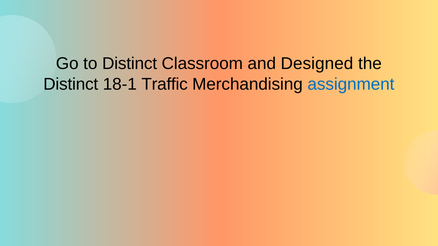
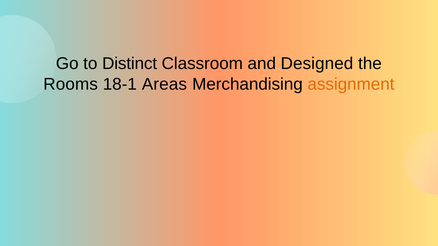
Distinct at (71, 84): Distinct -> Rooms
Traffic: Traffic -> Areas
assignment colour: blue -> orange
